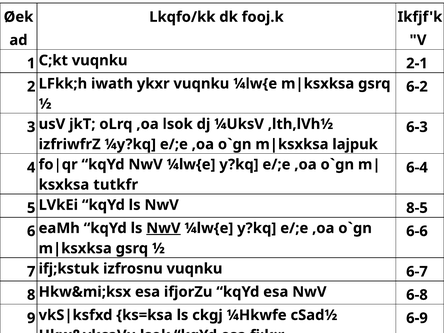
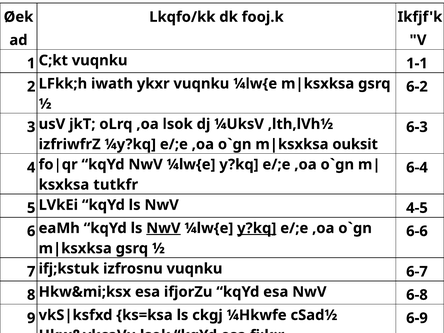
2-1: 2-1 -> 1-1
lajpuk: lajpuk -> ouksit
8-5: 8-5 -> 4-5
y?kq at (257, 228) underline: none -> present
